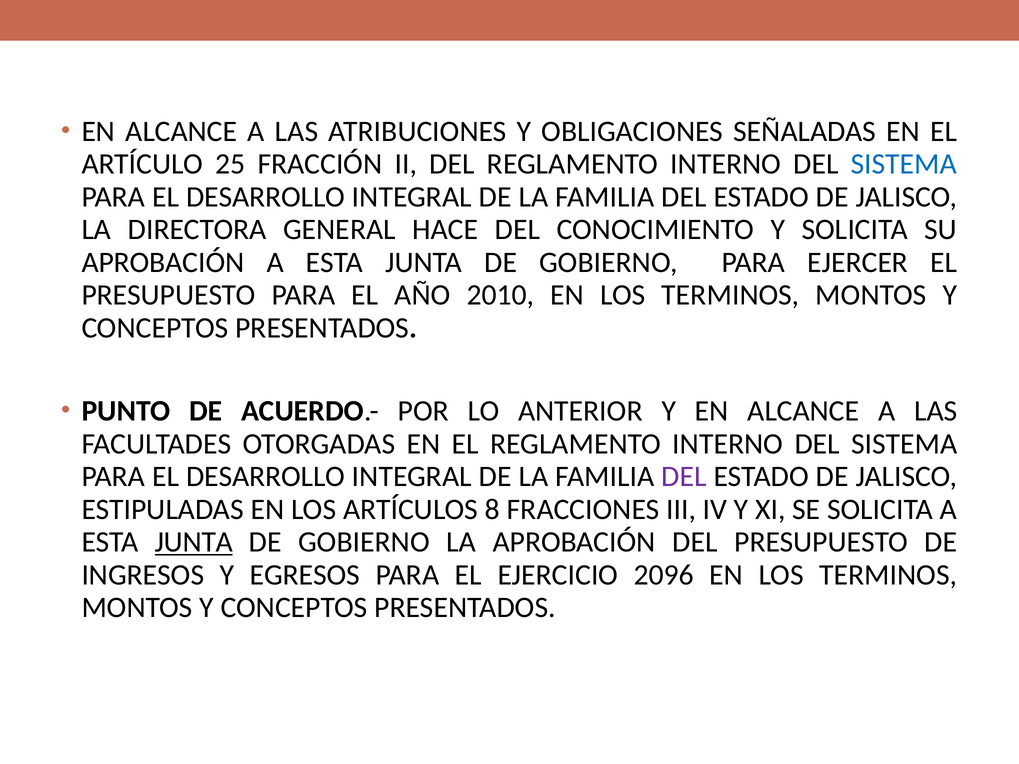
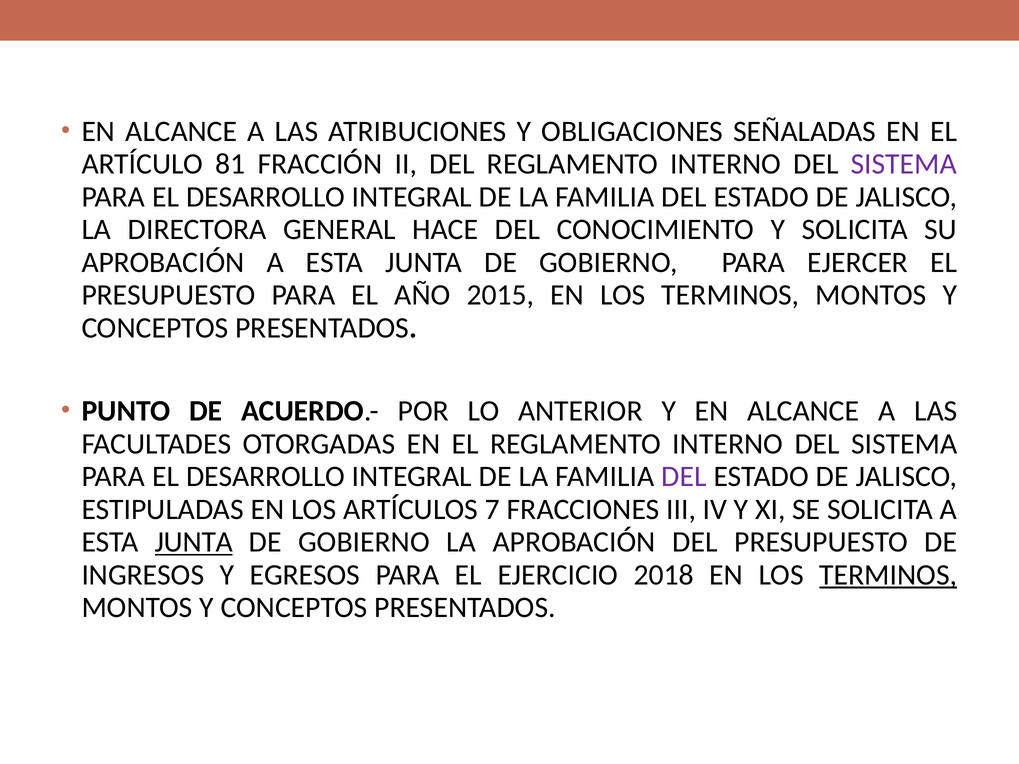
25: 25 -> 81
SISTEMA at (904, 164) colour: blue -> purple
2010: 2010 -> 2015
8: 8 -> 7
2096: 2096 -> 2018
TERMINOS at (888, 575) underline: none -> present
